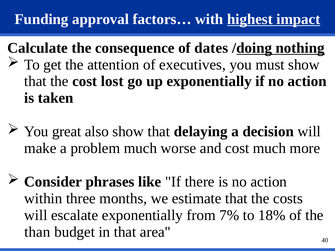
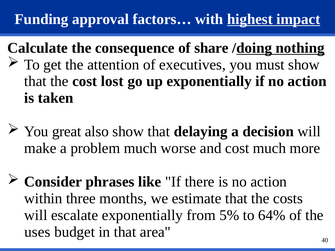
dates: dates -> share
7%: 7% -> 5%
18%: 18% -> 64%
than: than -> uses
